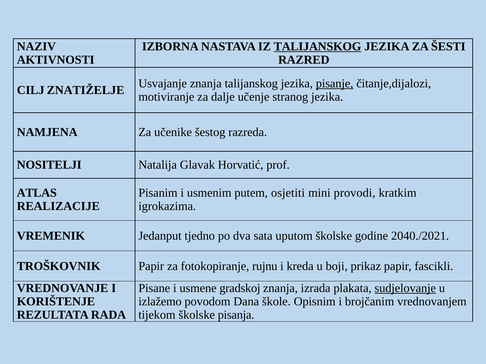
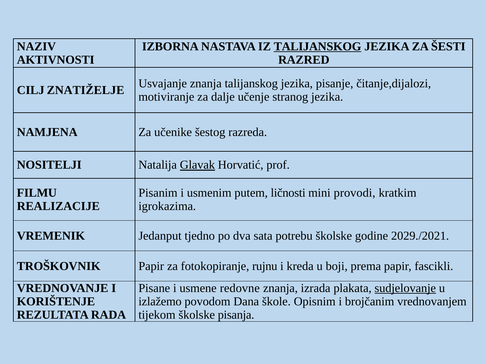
pisanje underline: present -> none
Glavak underline: none -> present
ATLAS: ATLAS -> FILMU
osjetiti: osjetiti -> ličnosti
uputom: uputom -> potrebu
2040./2021: 2040./2021 -> 2029./2021
prikaz: prikaz -> prema
gradskoj: gradskoj -> redovne
